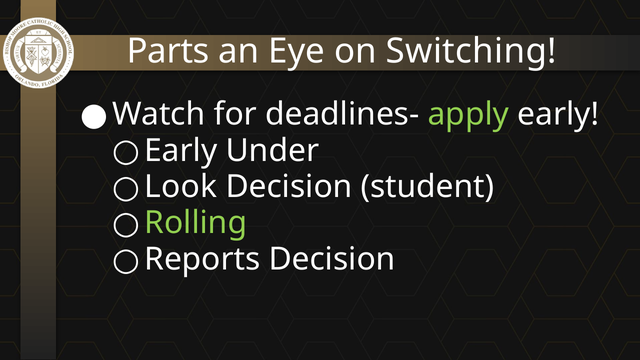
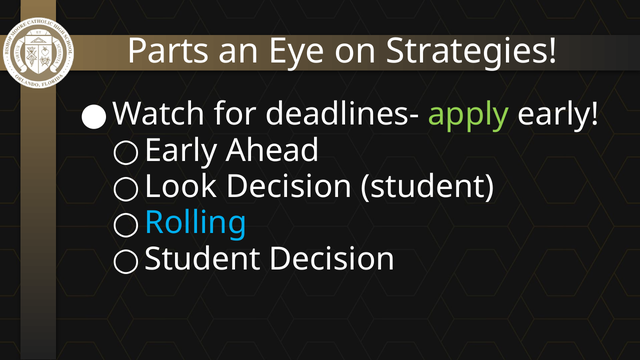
Switching: Switching -> Strategies
Under: Under -> Ahead
Rolling colour: light green -> light blue
Reports at (202, 259): Reports -> Student
